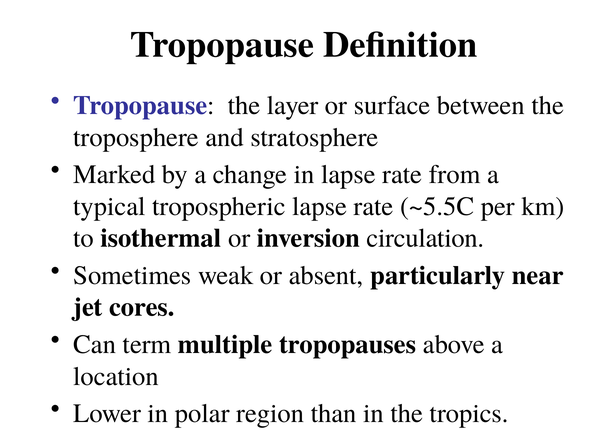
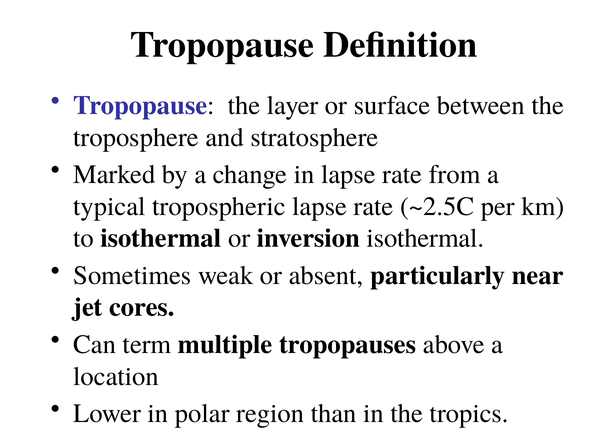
~5.5C: ~5.5C -> ~2.5C
inversion circulation: circulation -> isothermal
